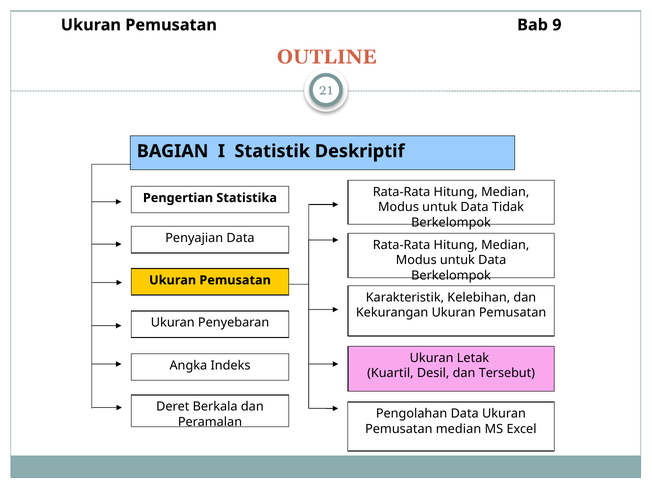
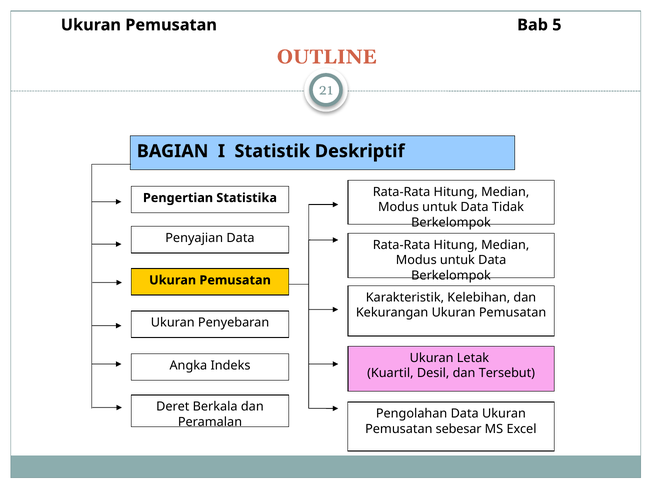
9: 9 -> 5
Pemusatan median: median -> sebesar
